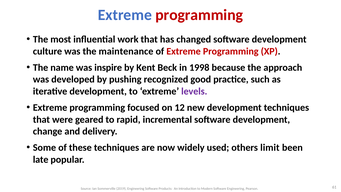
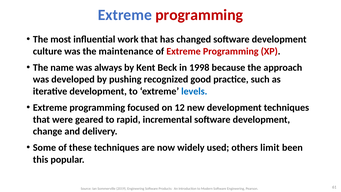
inspire: inspire -> always
levels colour: purple -> blue
late: late -> this
